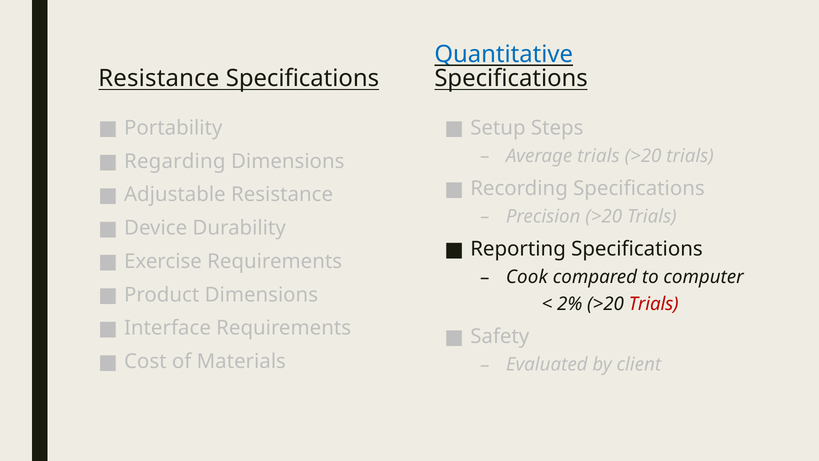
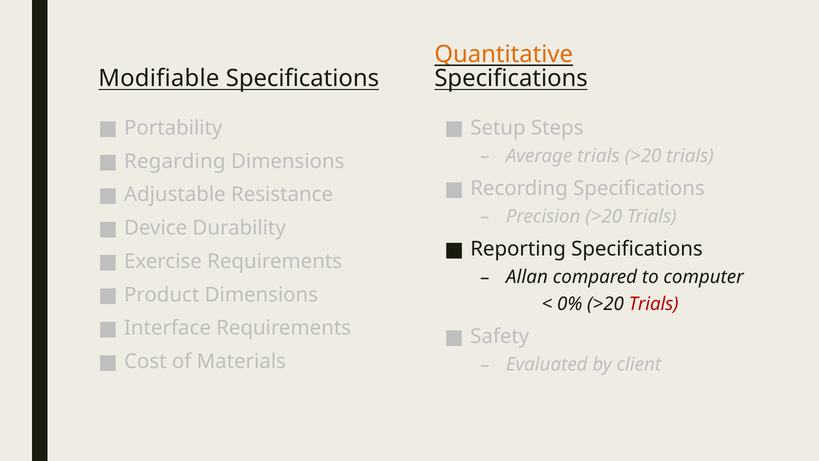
Quantitative colour: blue -> orange
Resistance at (159, 78): Resistance -> Modifiable
Cook: Cook -> Allan
2%: 2% -> 0%
